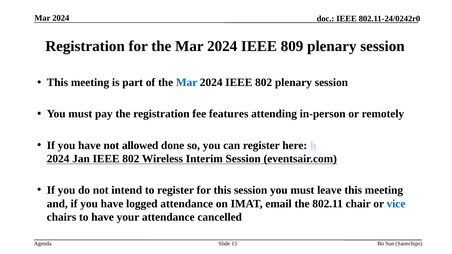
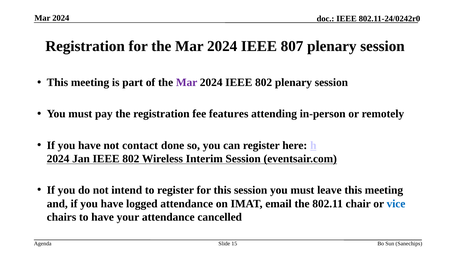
809: 809 -> 807
Mar at (187, 83) colour: blue -> purple
allowed: allowed -> contact
